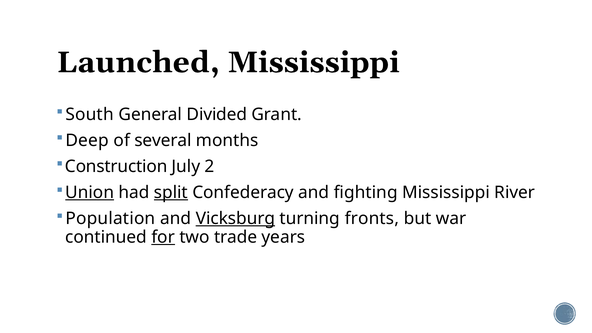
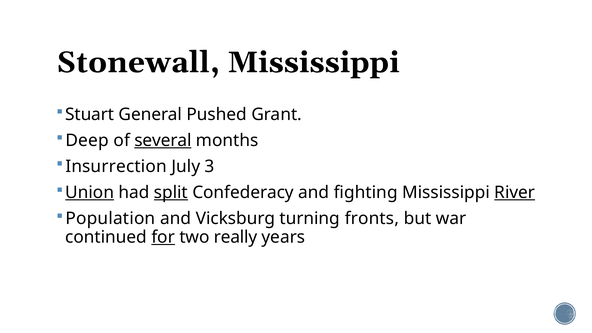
Launched: Launched -> Stonewall
South: South -> Stuart
Divided: Divided -> Pushed
several underline: none -> present
Construction: Construction -> Insurrection
2: 2 -> 3
River underline: none -> present
Vicksburg underline: present -> none
trade: trade -> really
